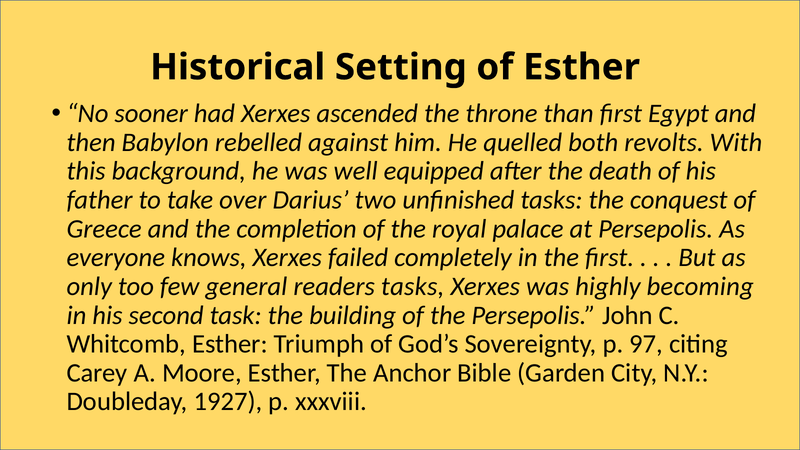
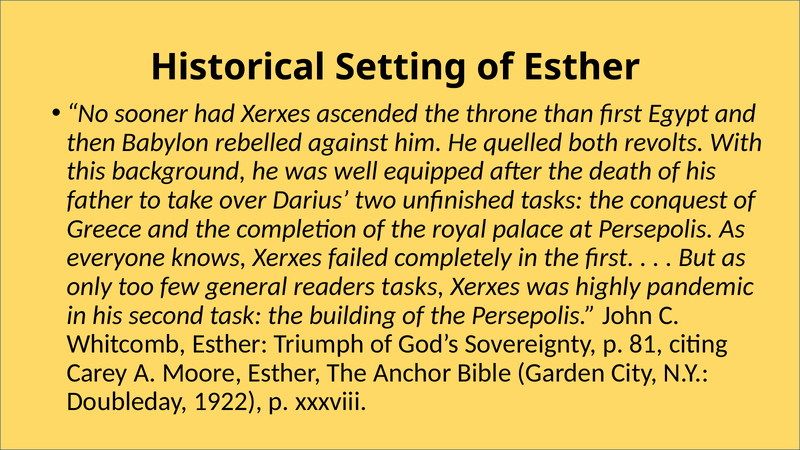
becoming: becoming -> pandemic
97: 97 -> 81
1927: 1927 -> 1922
